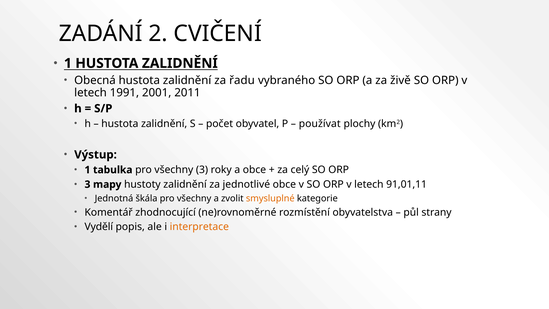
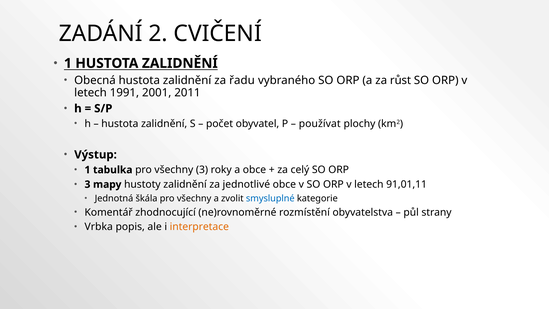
živě: živě -> růst
smysluplné colour: orange -> blue
Vydělí: Vydělí -> Vrbka
